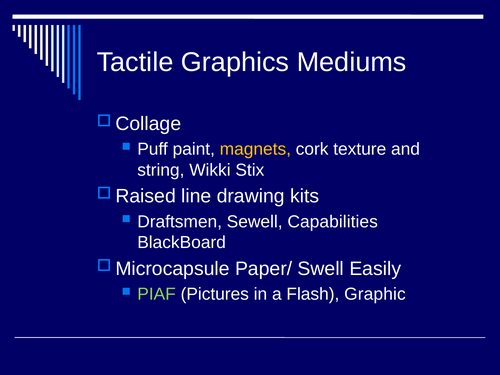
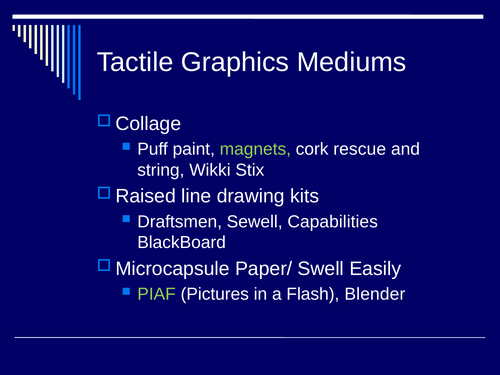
magnets colour: yellow -> light green
texture: texture -> rescue
Graphic: Graphic -> Blender
